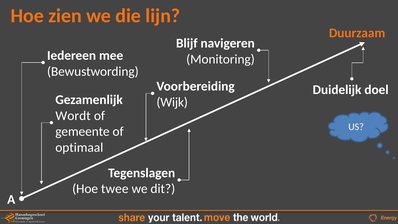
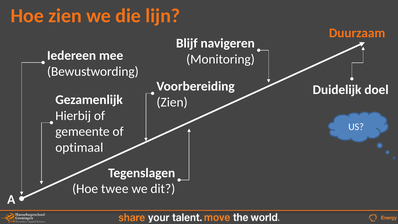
Wijk at (172, 102): Wijk -> Zien
Wordt: Wordt -> Hierbij
